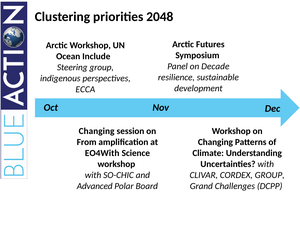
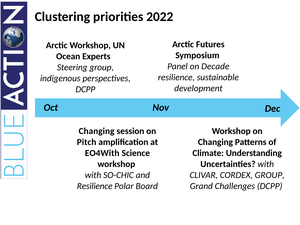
2048: 2048 -> 2022
Include: Include -> Experts
ECCA at (85, 89): ECCA -> DCPP
From: From -> Pitch
Advanced at (95, 186): Advanced -> Resilience
